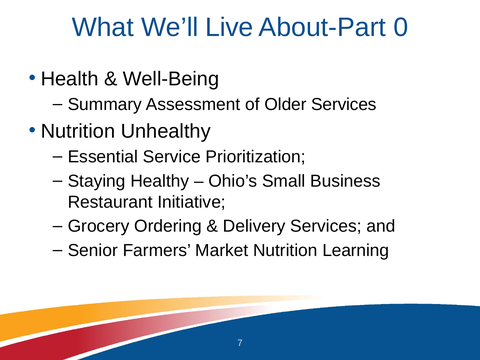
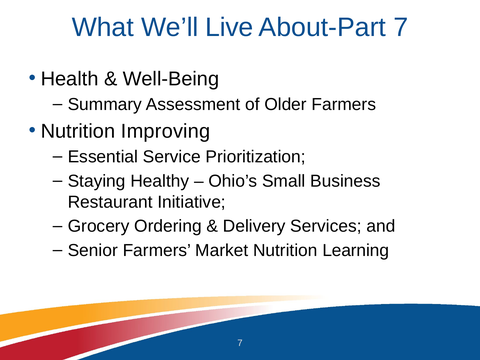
About-Part 0: 0 -> 7
Older Services: Services -> Farmers
Unhealthy: Unhealthy -> Improving
